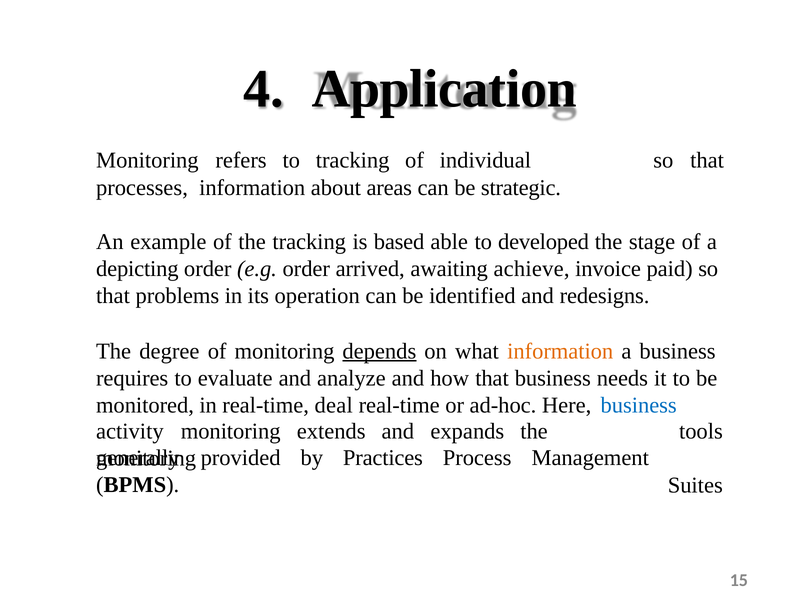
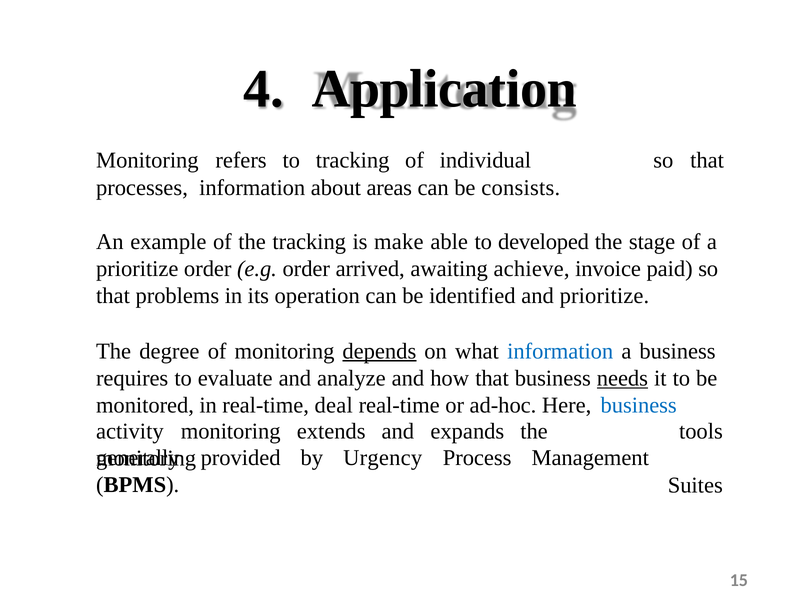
strategic: strategic -> consists
based: based -> make
depicting at (137, 269): depicting -> prioritize
and redesigns: redesigns -> prioritize
information at (560, 351) colour: orange -> blue
needs underline: none -> present
Practices: Practices -> Urgency
